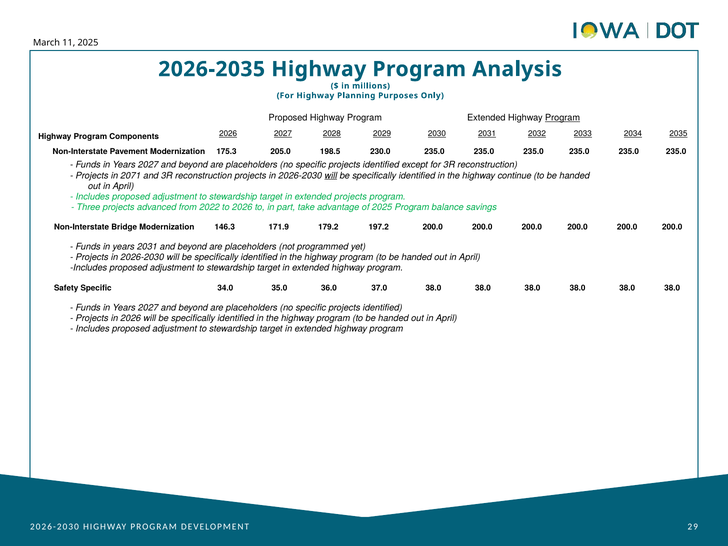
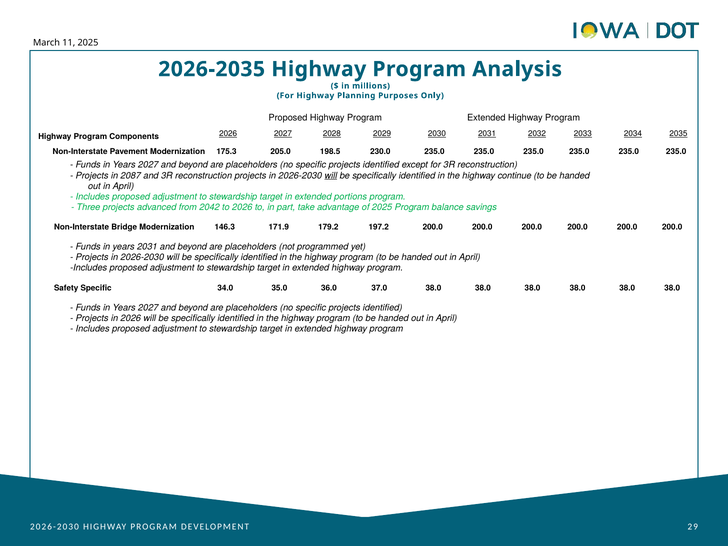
Program at (563, 118) underline: present -> none
2071: 2071 -> 2087
extended projects: projects -> portions
2022: 2022 -> 2042
